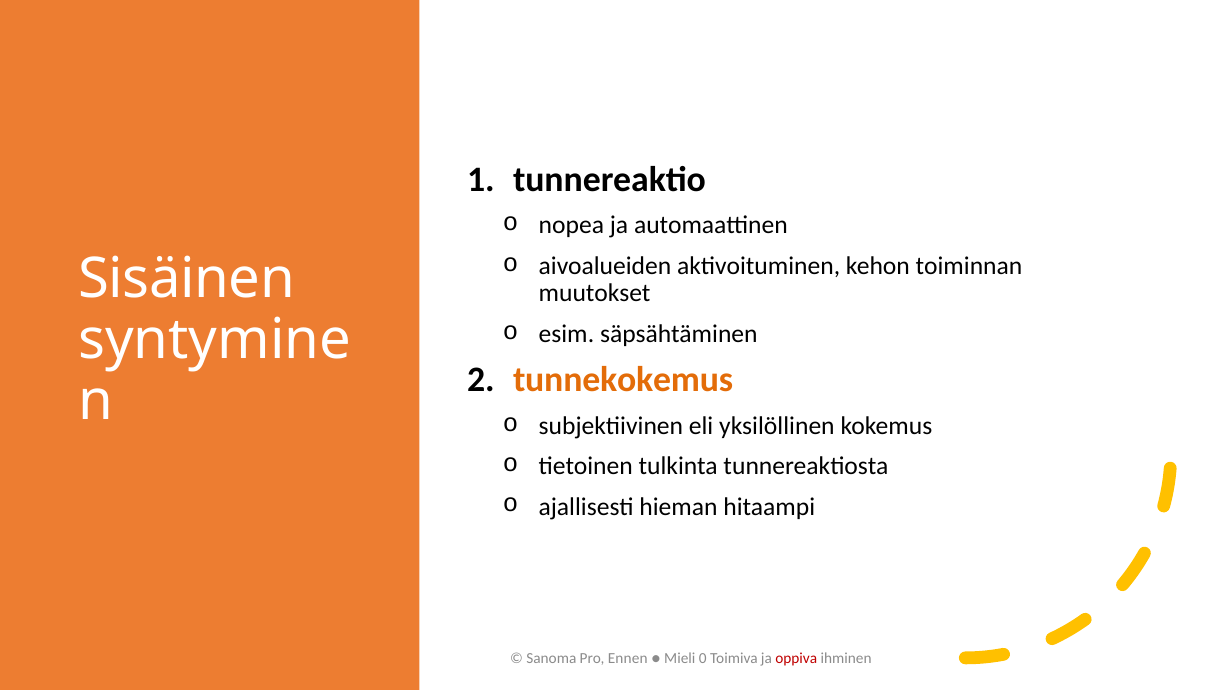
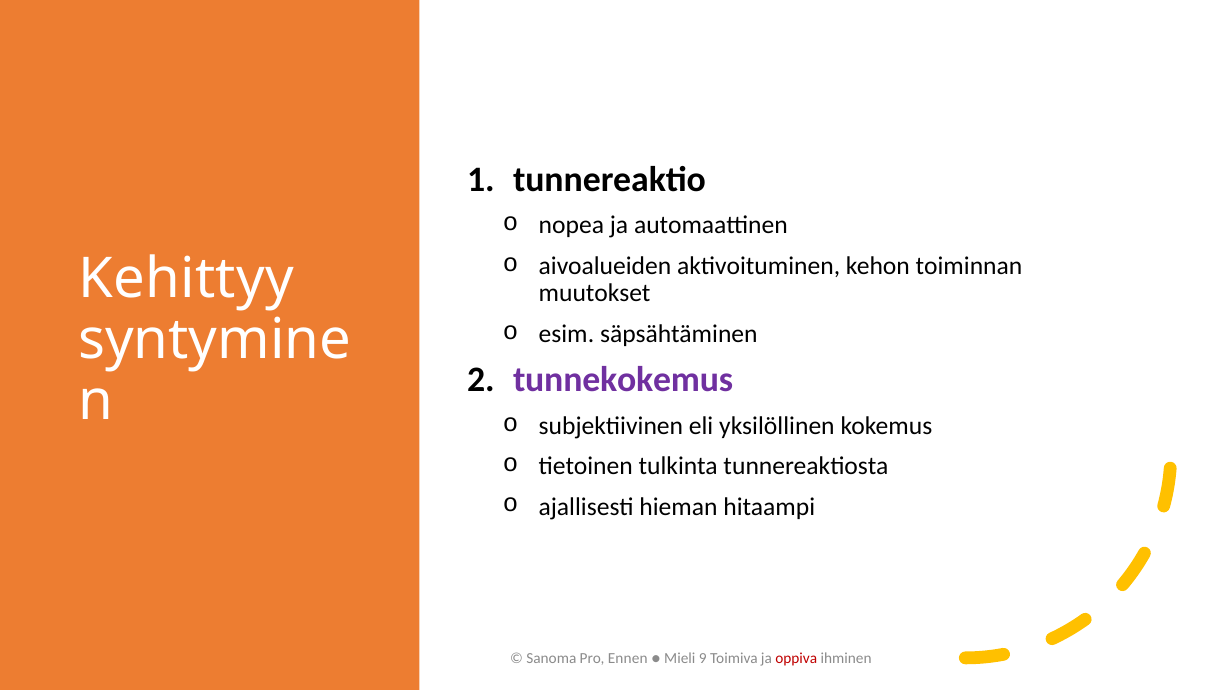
Sisäinen: Sisäinen -> Kehittyy
tunnekokemus colour: orange -> purple
0: 0 -> 9
